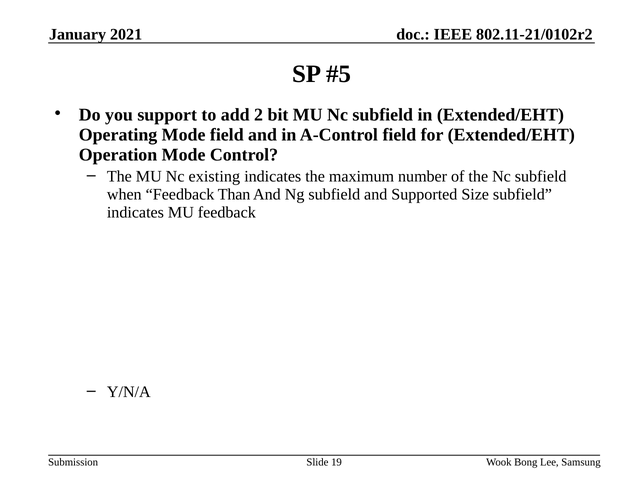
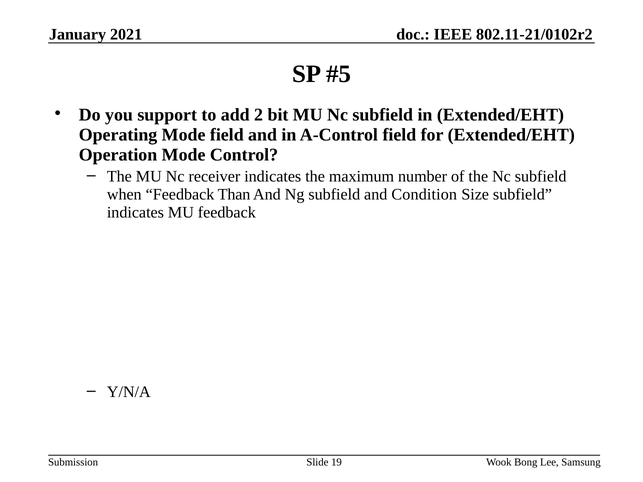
existing: existing -> receiver
Supported: Supported -> Condition
